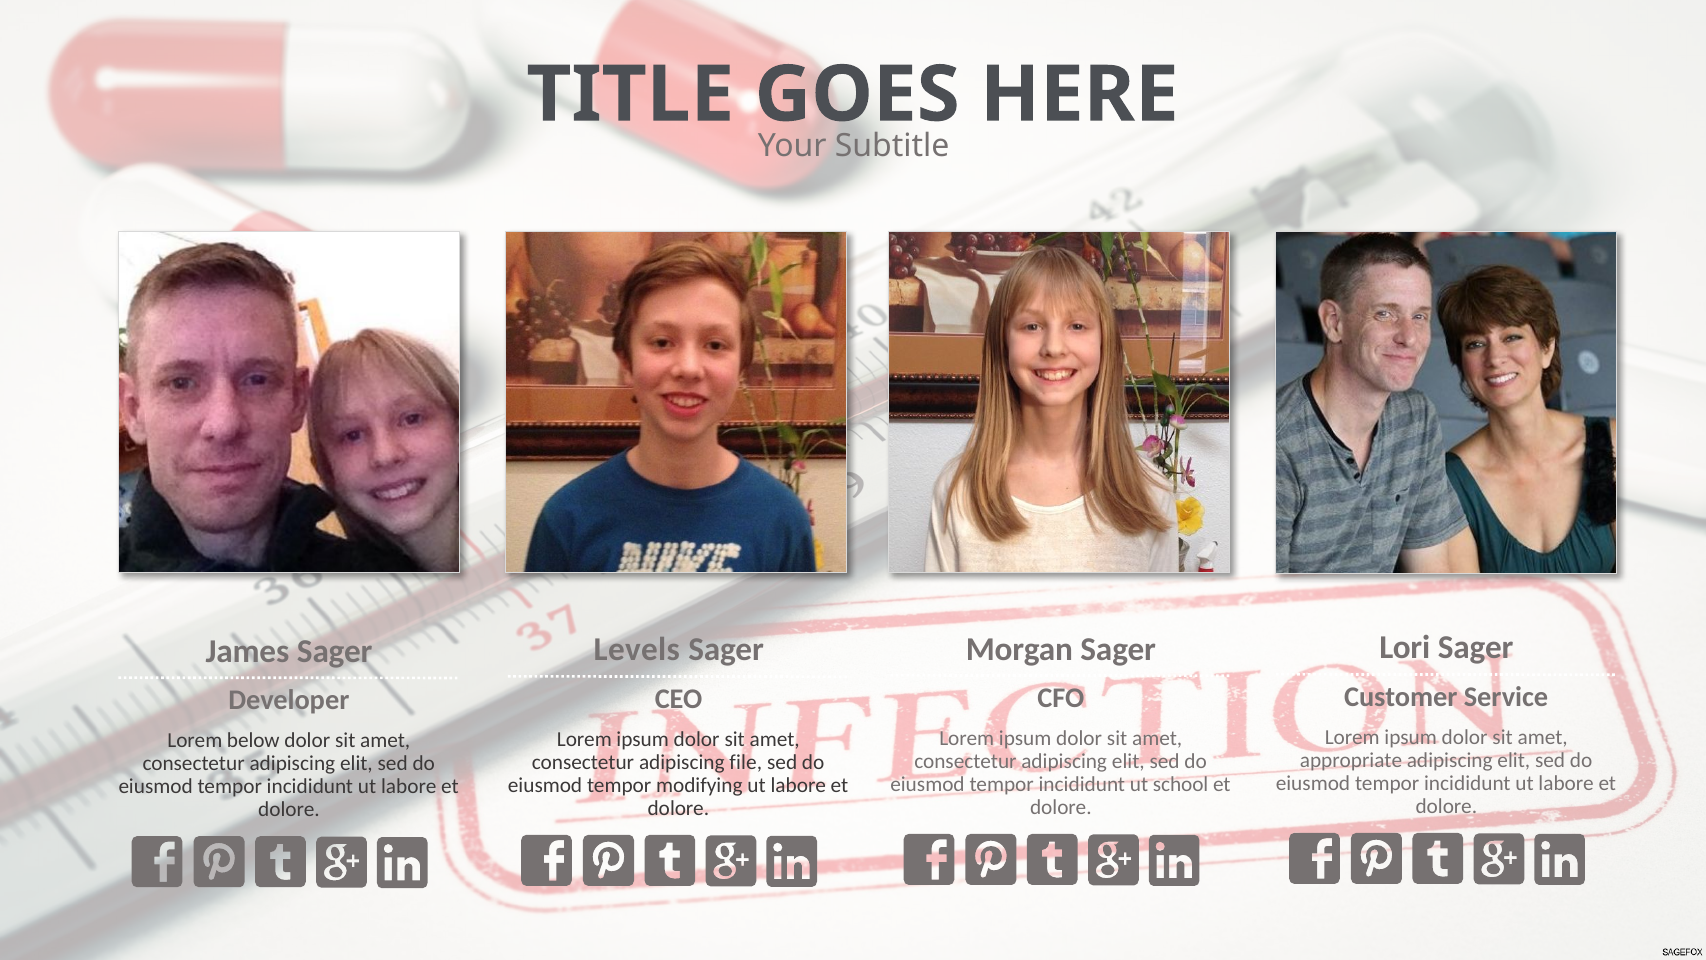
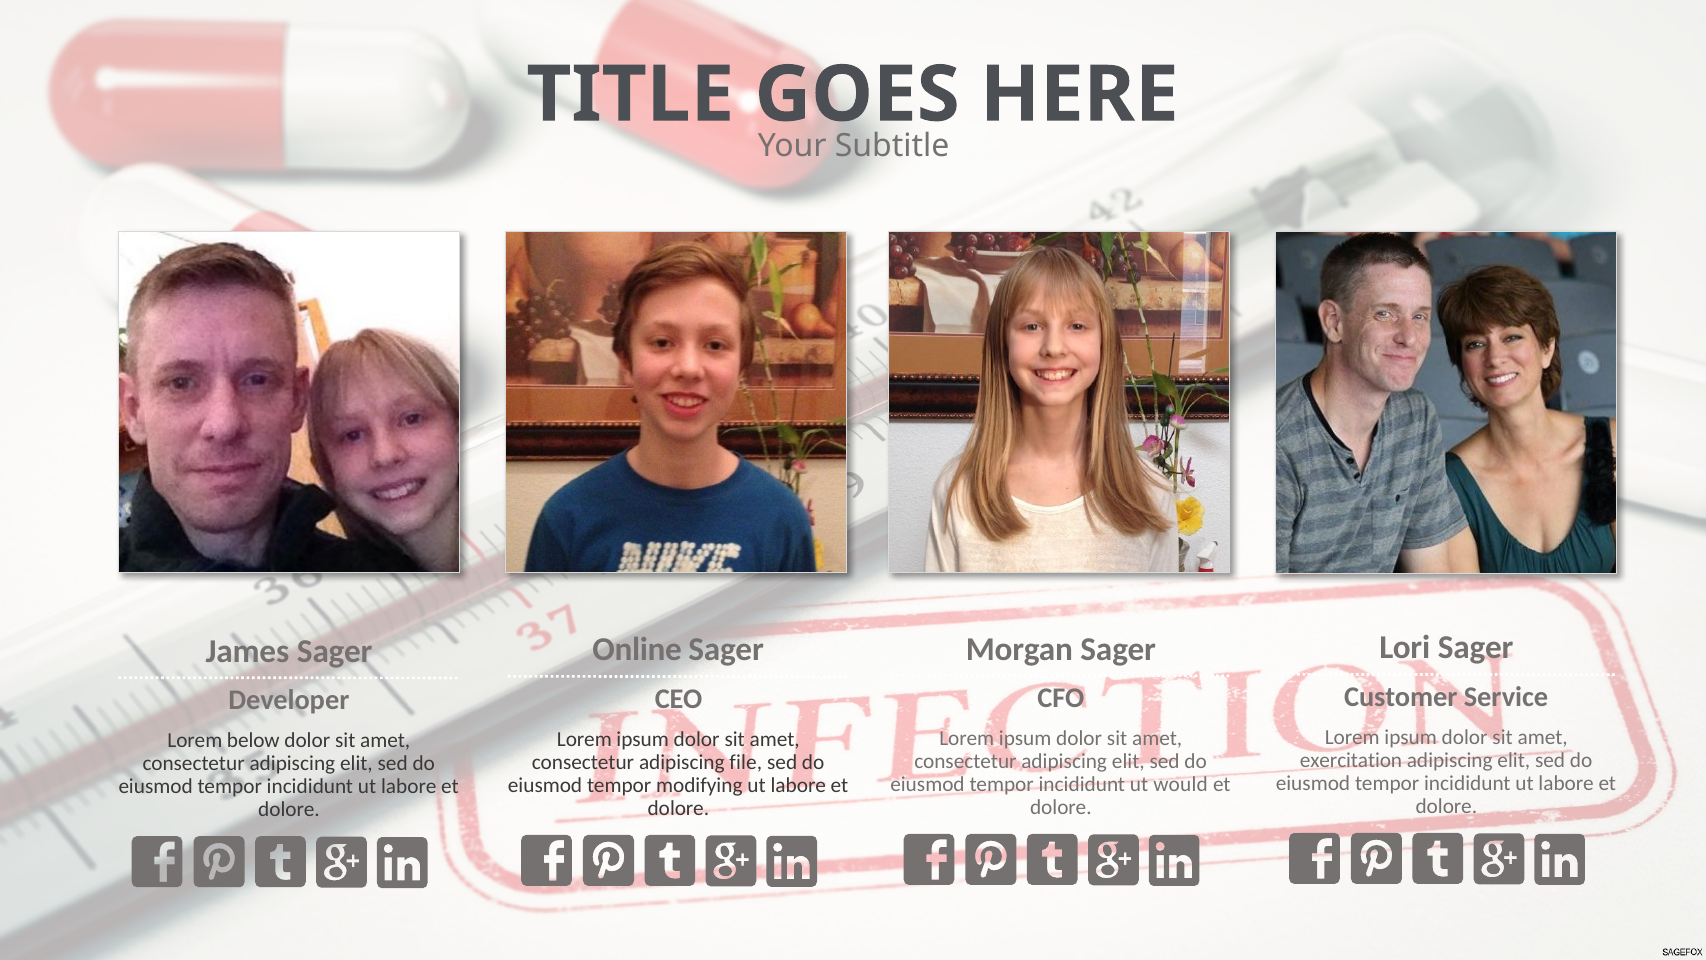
Levels: Levels -> Online
appropriate: appropriate -> exercitation
school: school -> would
